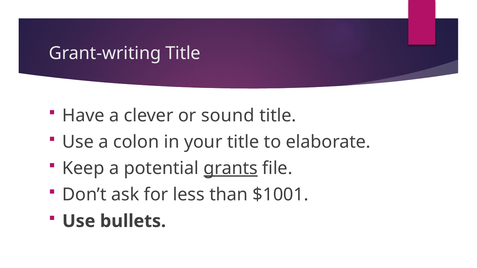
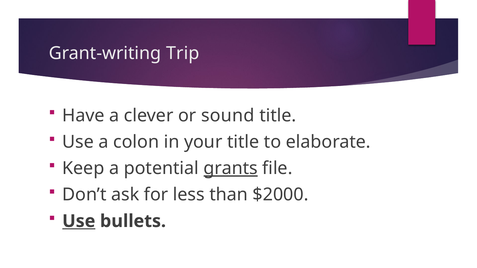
Grant-writing Title: Title -> Trip
$1001: $1001 -> $2000
Use at (79, 221) underline: none -> present
